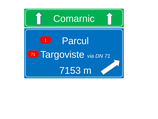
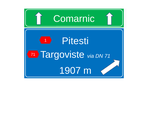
Parcul: Parcul -> Pitesti
7153: 7153 -> 1907
